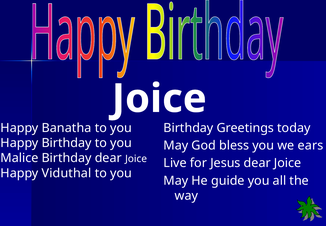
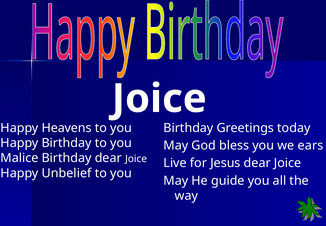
Banatha: Banatha -> Heavens
Viduthal: Viduthal -> Unbelief
